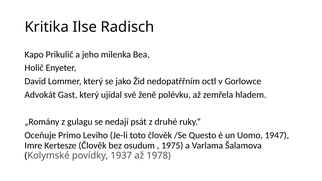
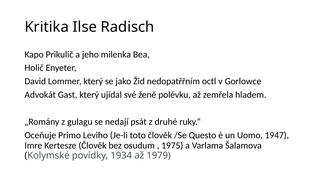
1937: 1937 -> 1934
1978: 1978 -> 1979
